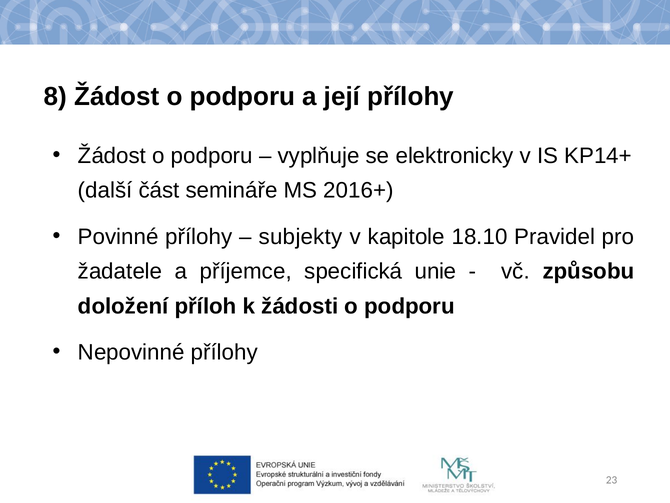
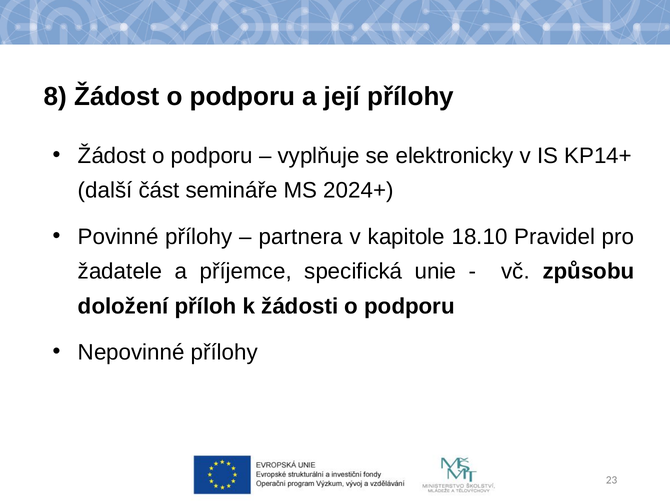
2016+: 2016+ -> 2024+
subjekty: subjekty -> partnera
